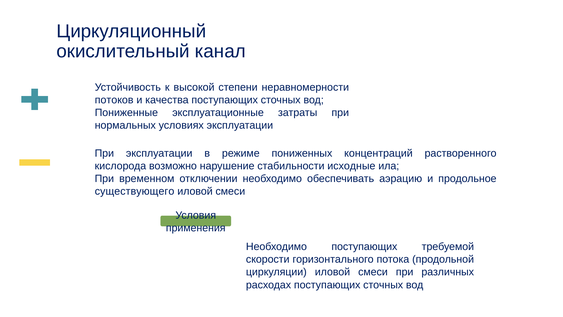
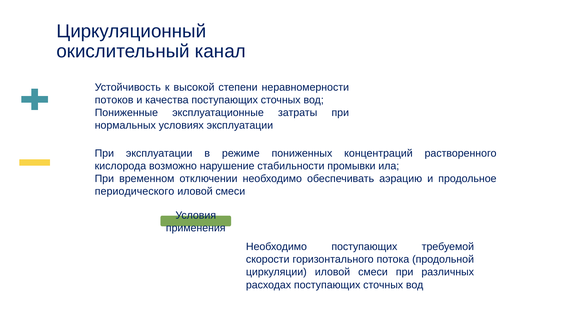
исходные: исходные -> промывки
существующего: существующего -> периодического
